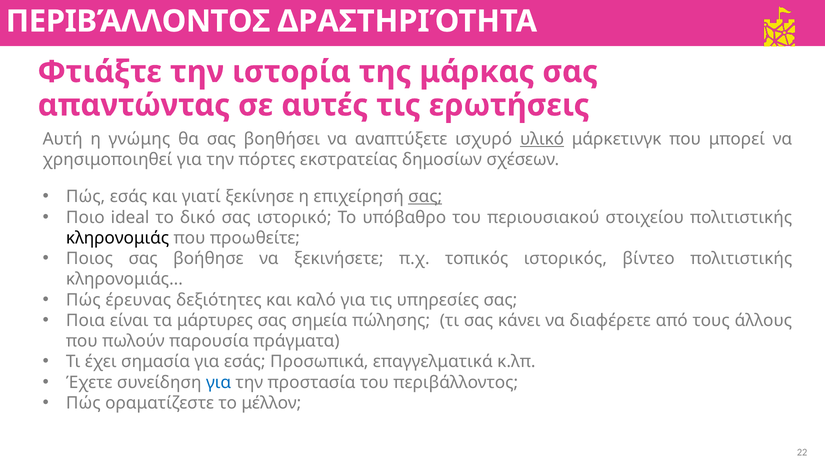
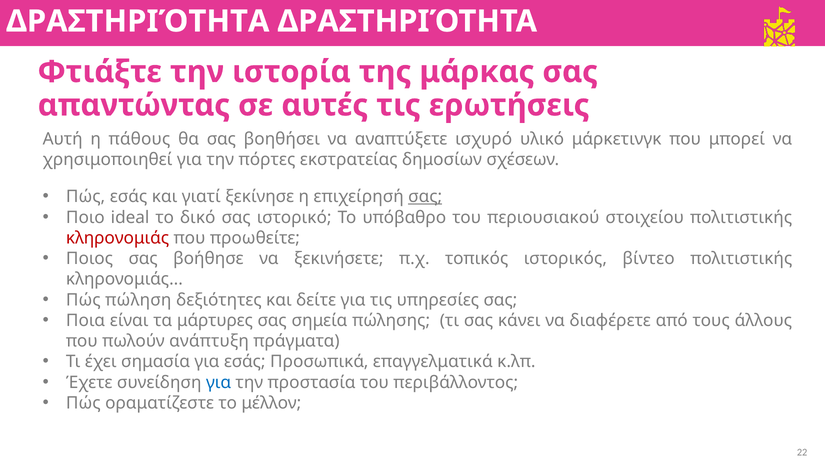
ΠΕΡΙΒΆΛΛΟΝΤΟΣ at (138, 21): ΠΕΡΙΒΆΛΛΟΝΤΟΣ -> ΔΡΑΣΤΗΡΙΌΤΗΤΑ
γνώμης: γνώμης -> πάθους
υλικό underline: present -> none
κληρονομιάς at (118, 238) colour: black -> red
έρευνας: έρευνας -> πώληση
καλό: καλό -> δείτε
παρουσία: παρουσία -> ανάπτυξη
